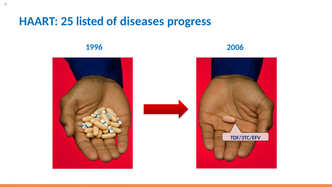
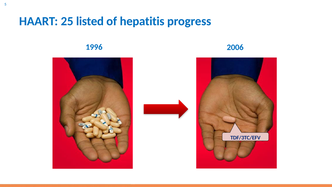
diseases: diseases -> hepatitis
